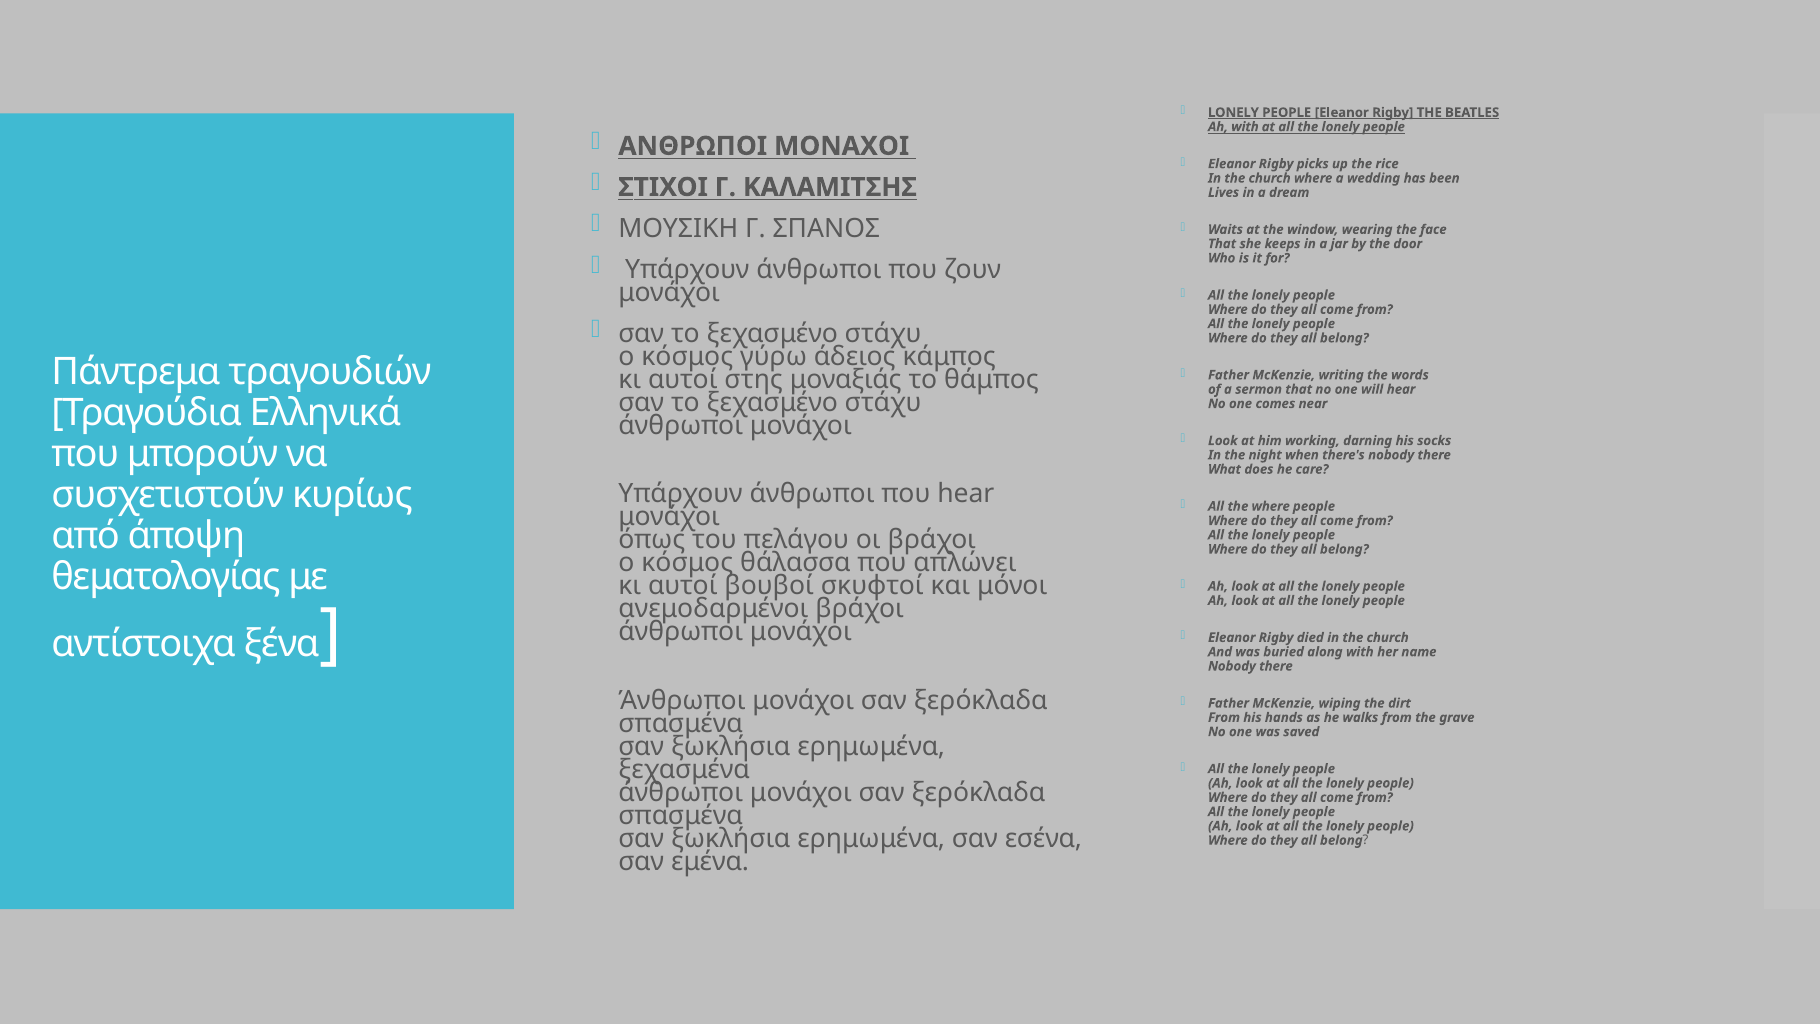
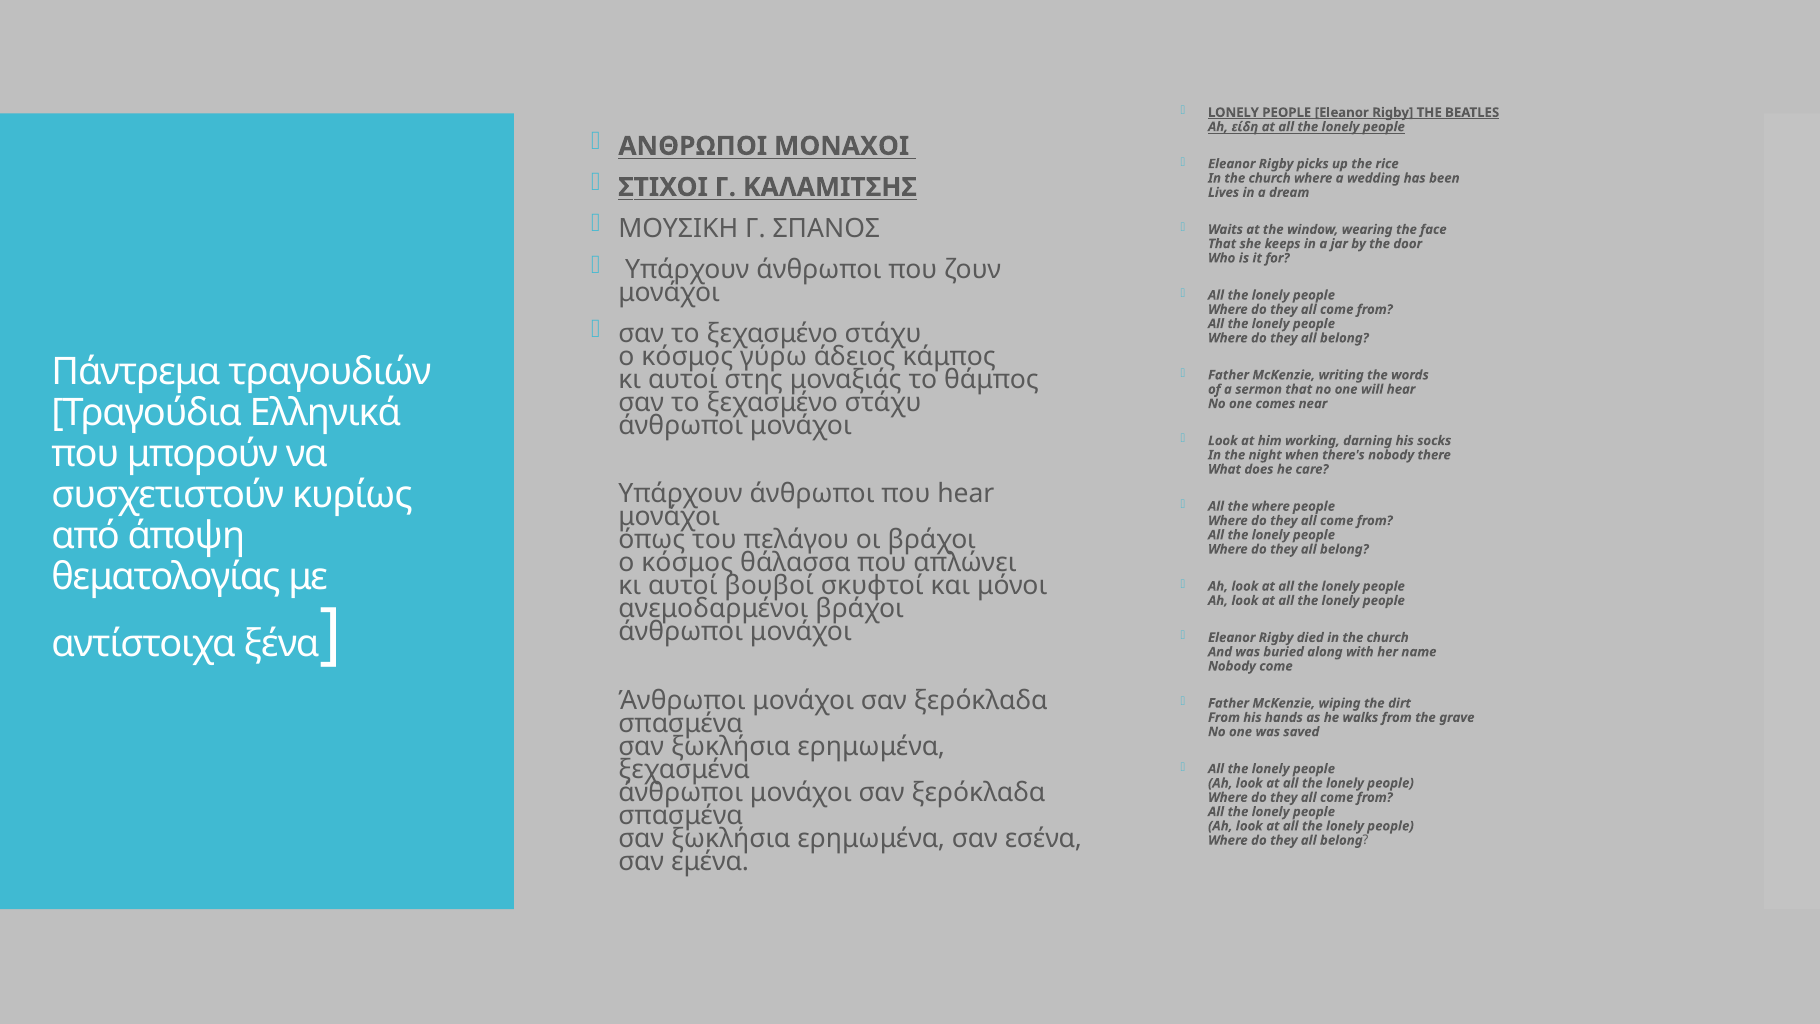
Ah with: with -> είδη
there at (1276, 666): there -> come
